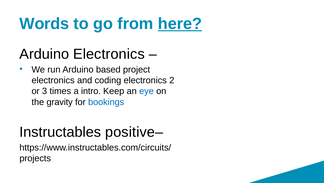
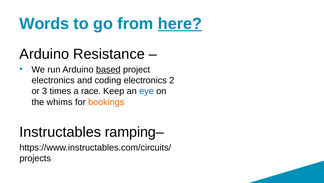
Arduino Electronics: Electronics -> Resistance
based underline: none -> present
intro: intro -> race
gravity: gravity -> whims
bookings colour: blue -> orange
positive–: positive– -> ramping–
